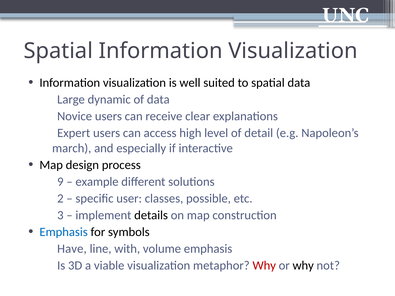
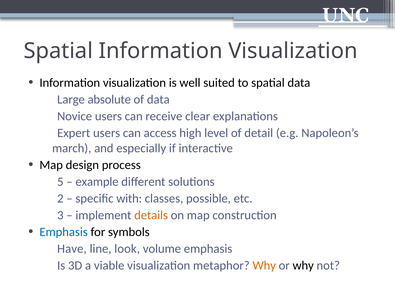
dynamic: dynamic -> absolute
9: 9 -> 5
user: user -> with
details colour: black -> orange
with: with -> look
Why at (264, 266) colour: red -> orange
